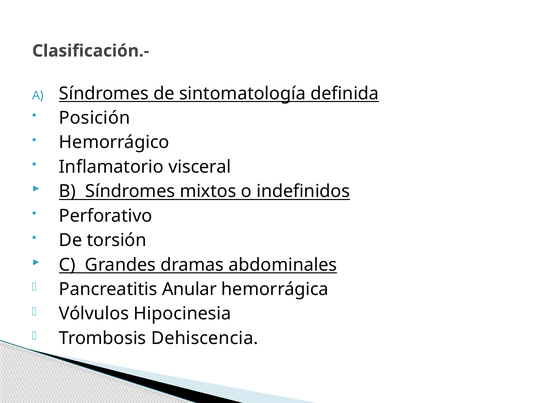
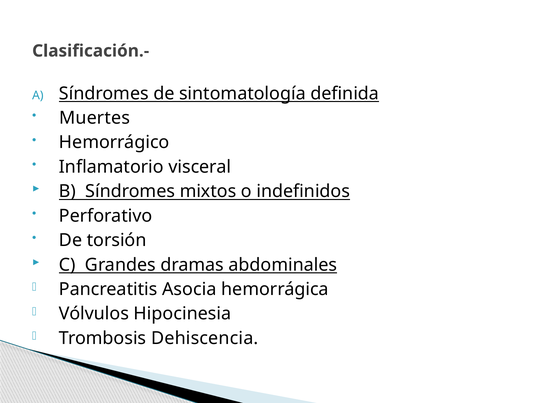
Posición: Posición -> Muertes
Anular: Anular -> Asocia
